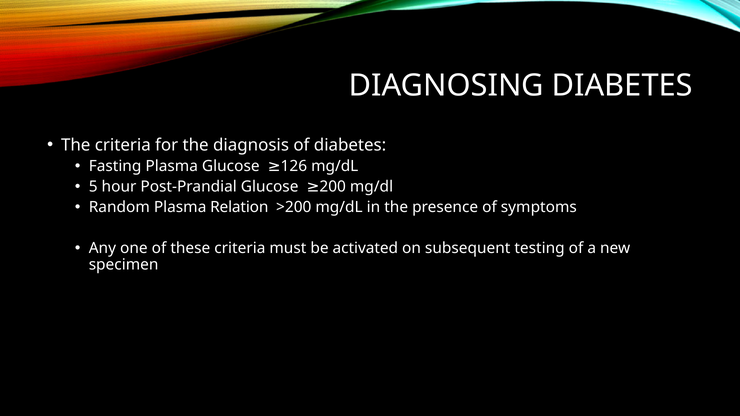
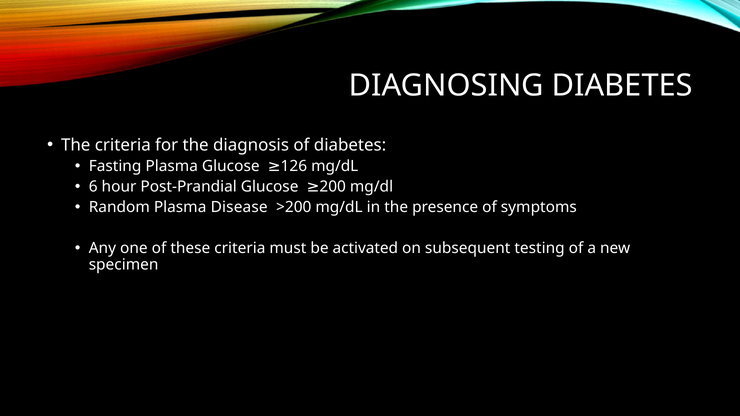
5: 5 -> 6
Relation: Relation -> Disease
